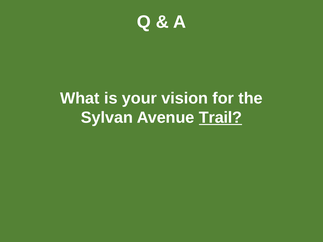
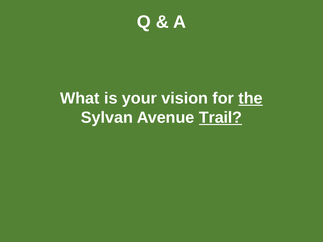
the underline: none -> present
